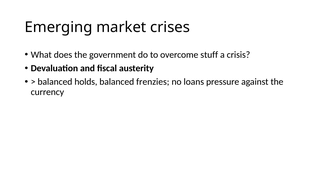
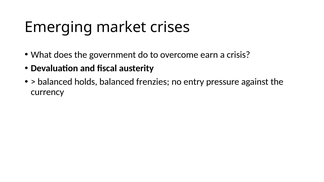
stuff: stuff -> earn
loans: loans -> entry
